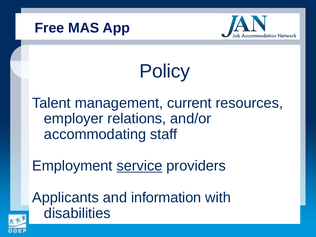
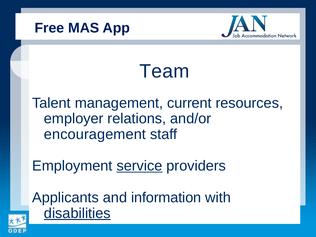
Policy: Policy -> Team
accommodating: accommodating -> encouragement
disabilities underline: none -> present
